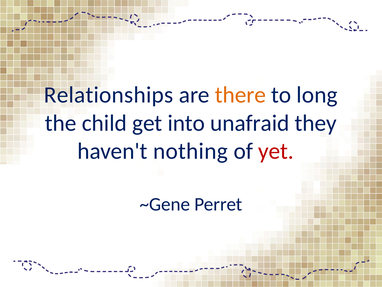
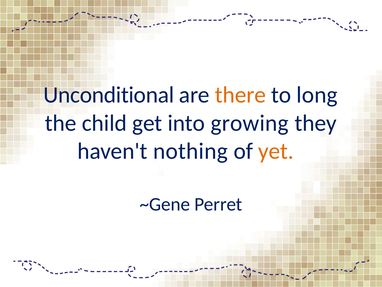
Relationships: Relationships -> Unconditional
unafraid: unafraid -> growing
yet colour: red -> orange
